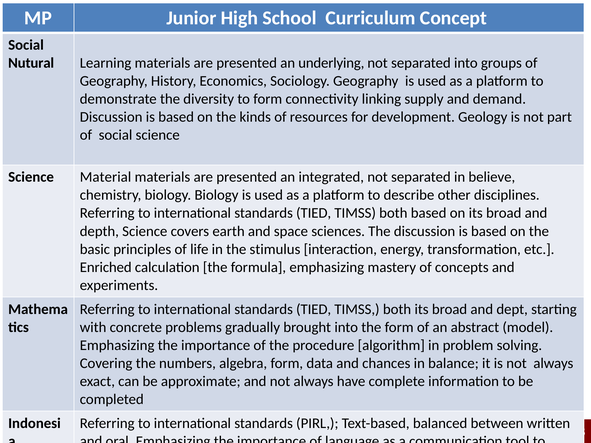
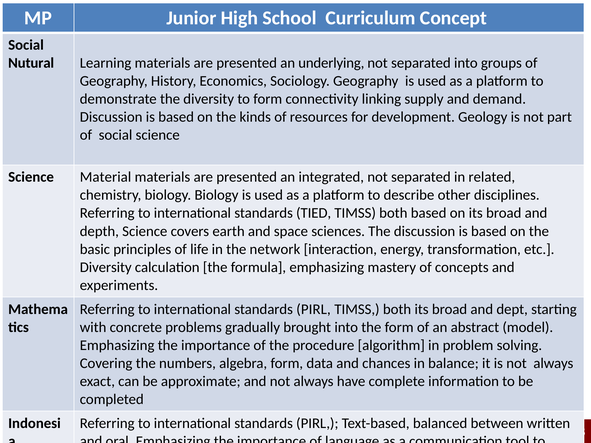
believe: believe -> related
stimulus: stimulus -> network
Enriched at (106, 267): Enriched -> Diversity
TIED at (314, 309): TIED -> PIRL
